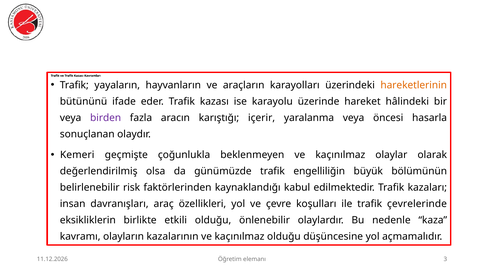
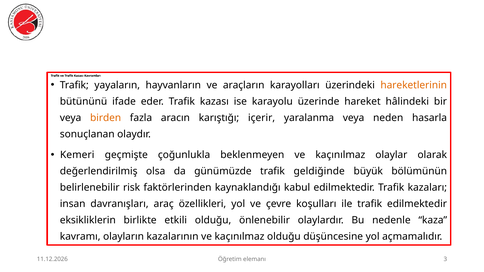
birden colour: purple -> orange
öncesi: öncesi -> neden
engelliliğin: engelliliğin -> geldiğinde
trafik çevrelerinde: çevrelerinde -> edilmektedir
